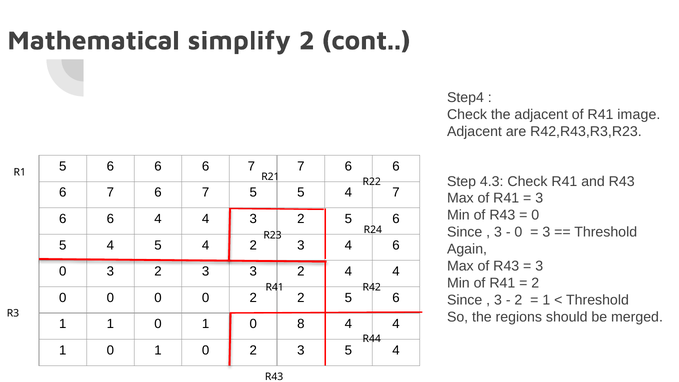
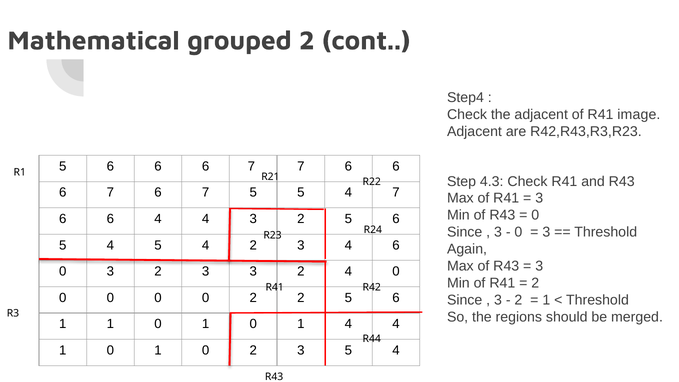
simplify: simplify -> grouped
4 at (396, 271): 4 -> 0
0 1 0 8: 8 -> 1
